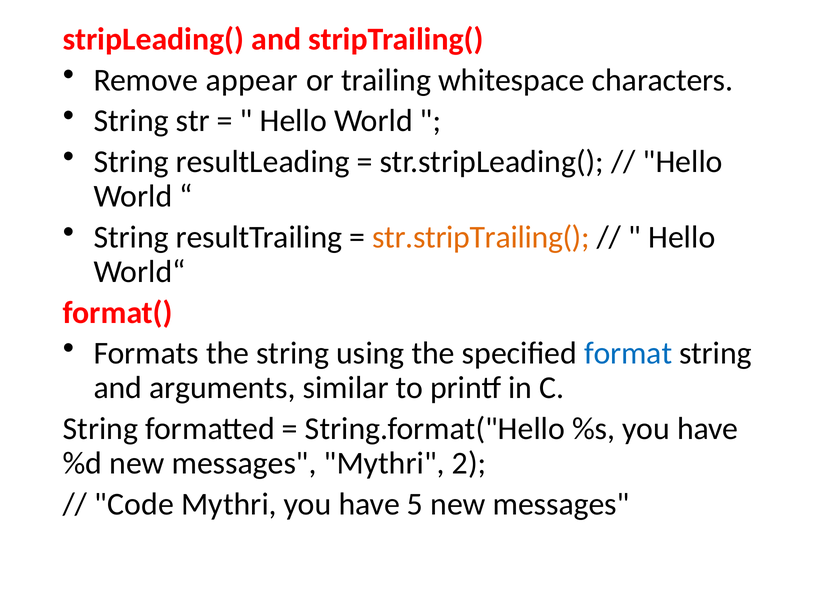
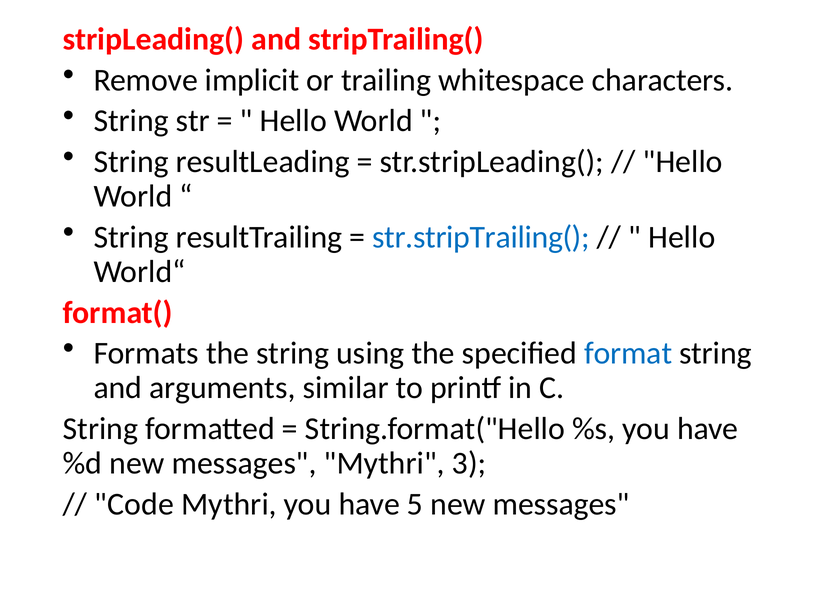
appear: appear -> implicit
str.stripTrailing( colour: orange -> blue
2: 2 -> 3
